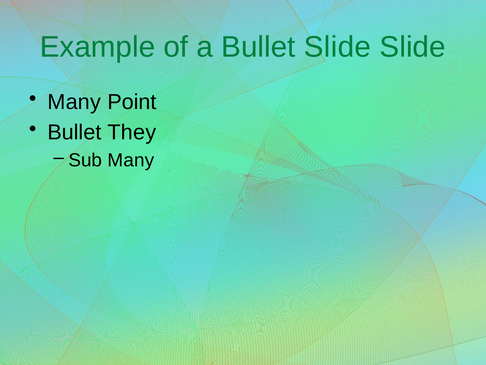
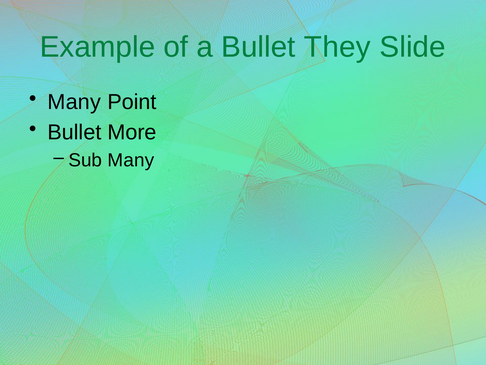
Bullet Slide: Slide -> They
They: They -> More
